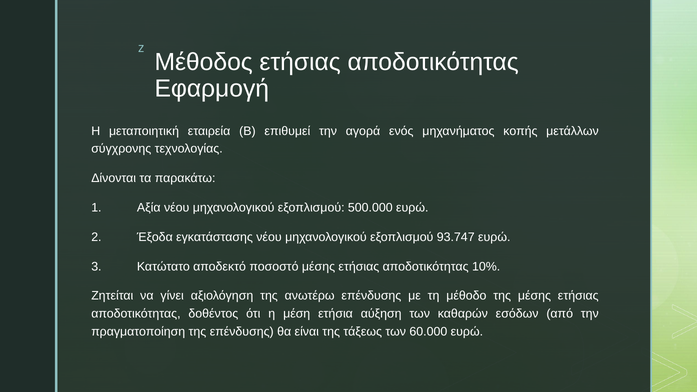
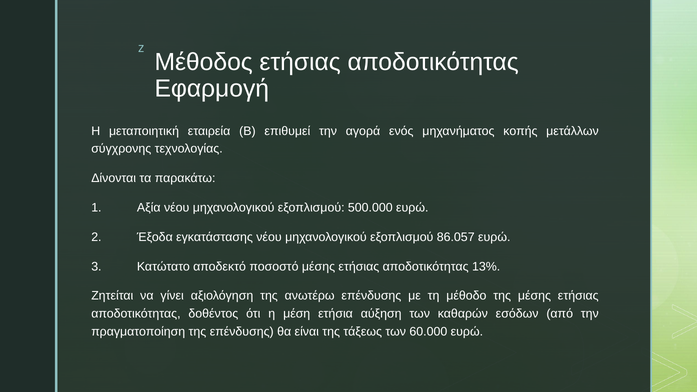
93.747: 93.747 -> 86.057
10%: 10% -> 13%
